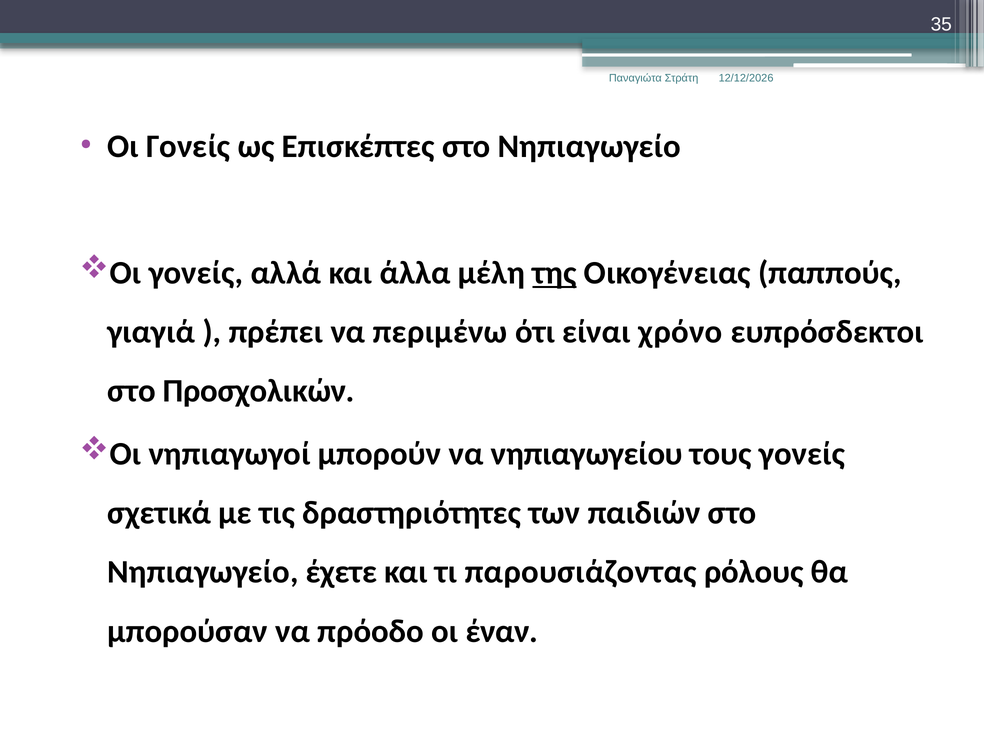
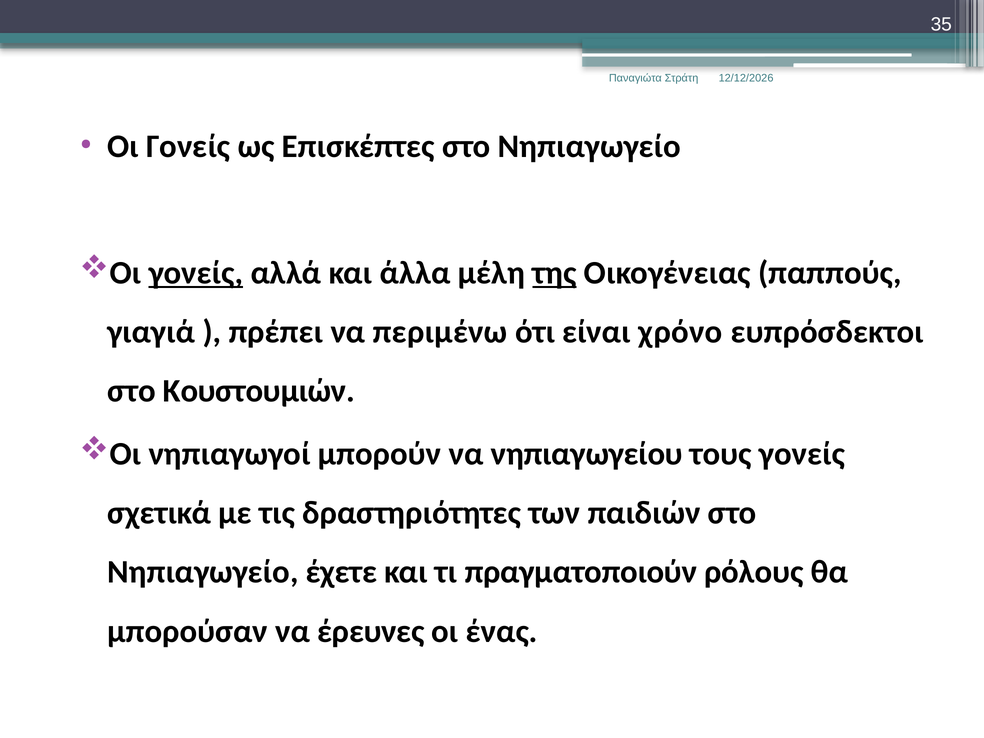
γονείς at (196, 273) underline: none -> present
Προσχολικών: Προσχολικών -> Κουστουμιών
παρουσιάζοντας: παρουσιάζοντας -> πραγματοποιούν
πρόοδο: πρόοδο -> έρευνες
έναν: έναν -> ένας
